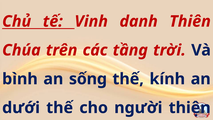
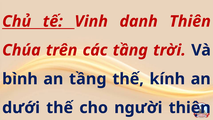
an sống: sống -> tầng
